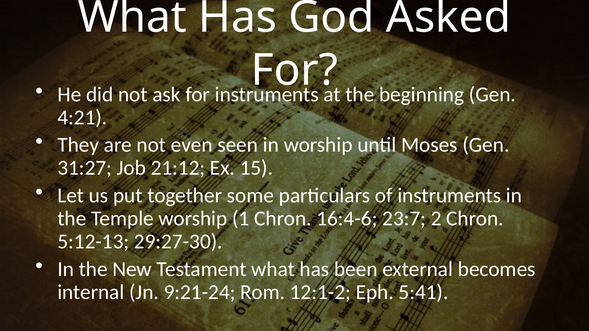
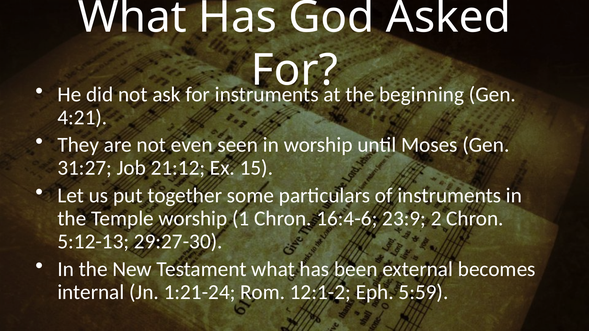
23:7: 23:7 -> 23:9
9:21-24: 9:21-24 -> 1:21-24
5:41: 5:41 -> 5:59
